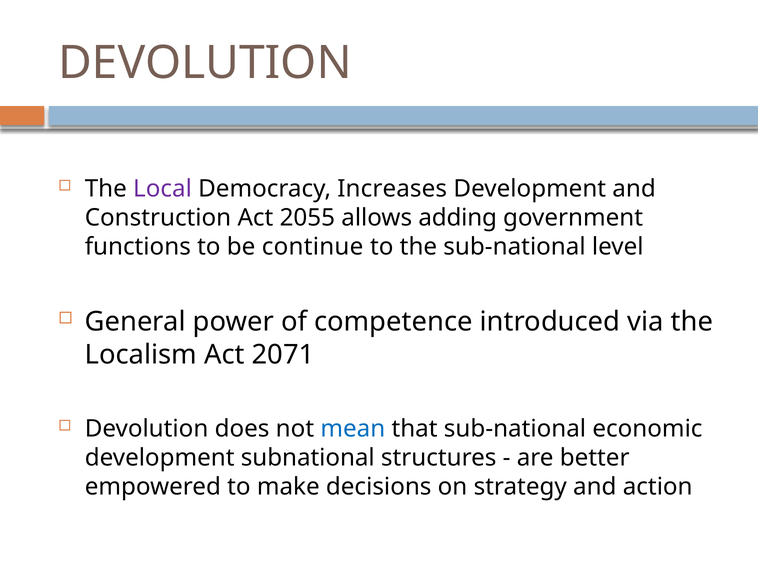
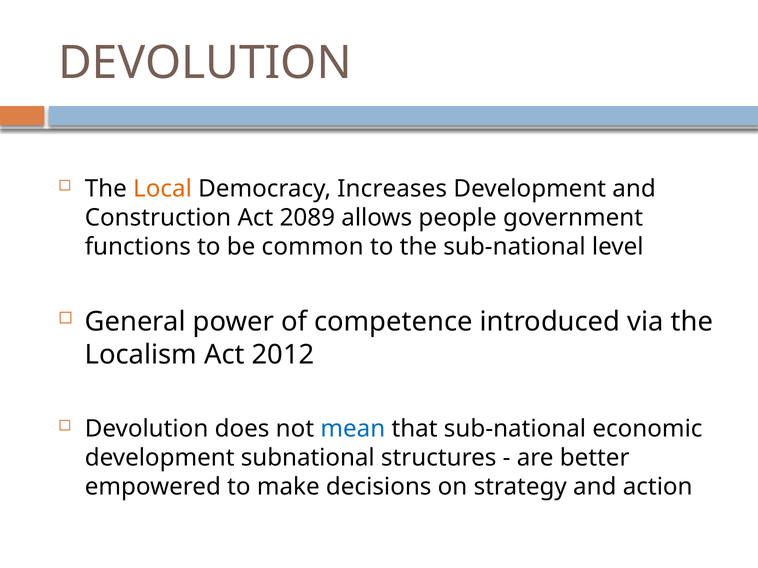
Local colour: purple -> orange
2055: 2055 -> 2089
adding: adding -> people
continue: continue -> common
2071: 2071 -> 2012
